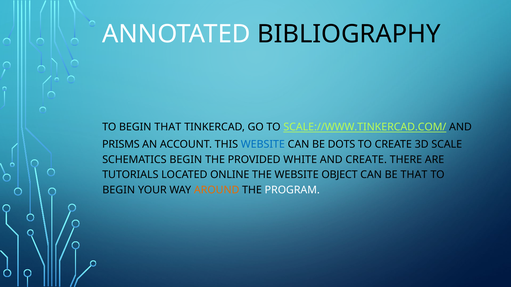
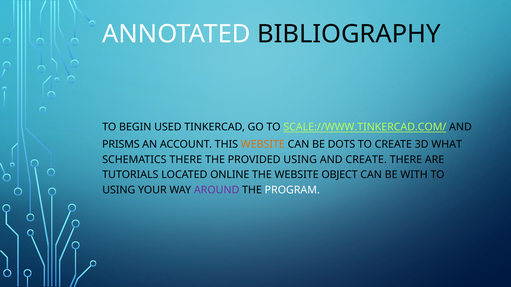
BEGIN THAT: THAT -> USED
WEBSITE at (263, 144) colour: blue -> orange
SCALE: SCALE -> WHAT
SCHEMATICS BEGIN: BEGIN -> THERE
PROVIDED WHITE: WHITE -> USING
BE THAT: THAT -> WITH
BEGIN at (119, 190): BEGIN -> USING
AROUND colour: orange -> purple
